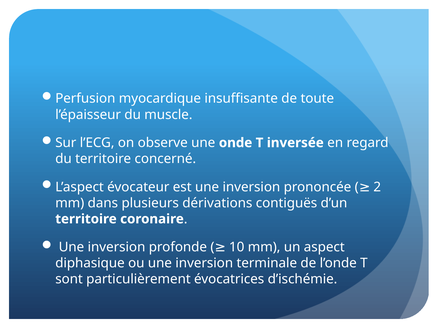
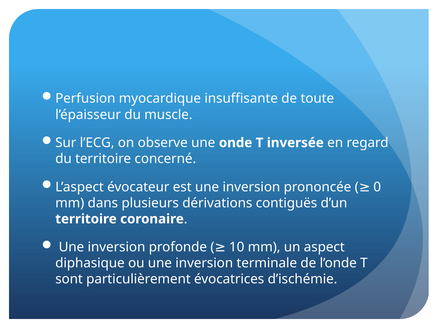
2: 2 -> 0
